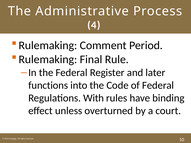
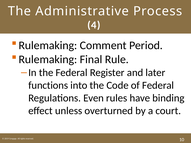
With: With -> Even
